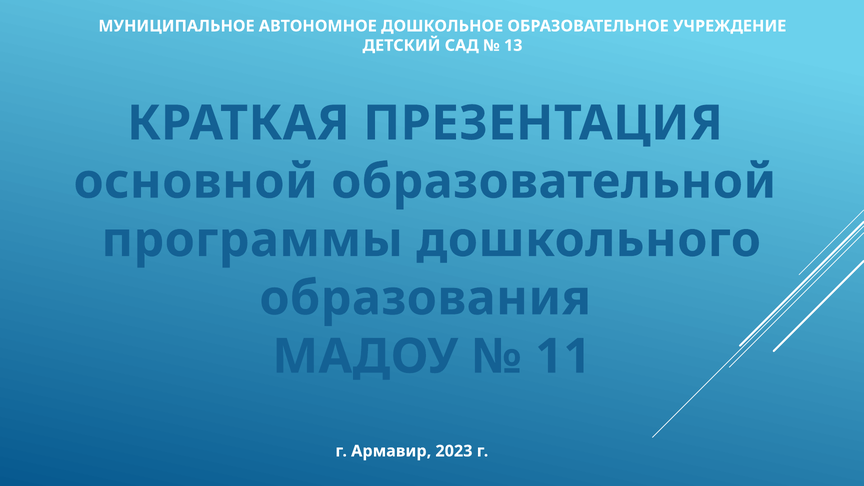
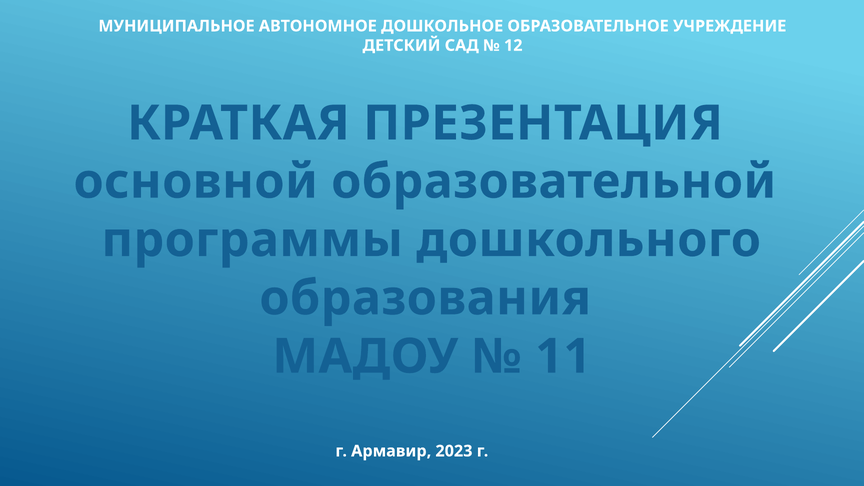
13: 13 -> 12
